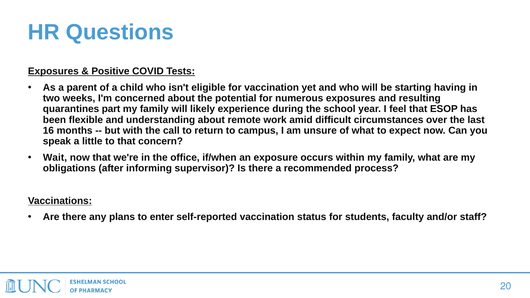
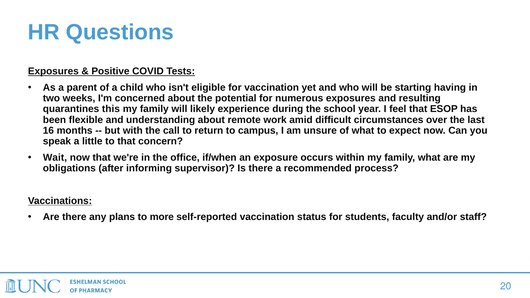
part: part -> this
enter: enter -> more
